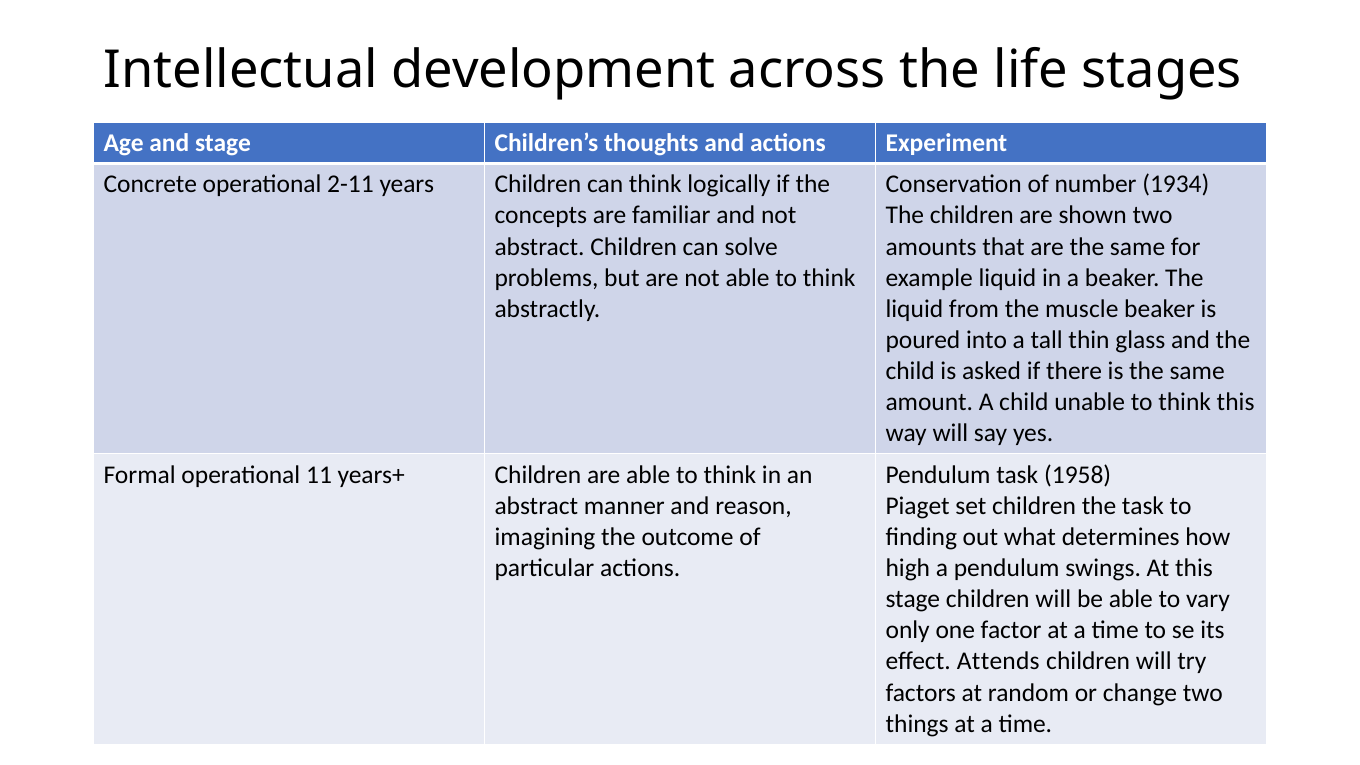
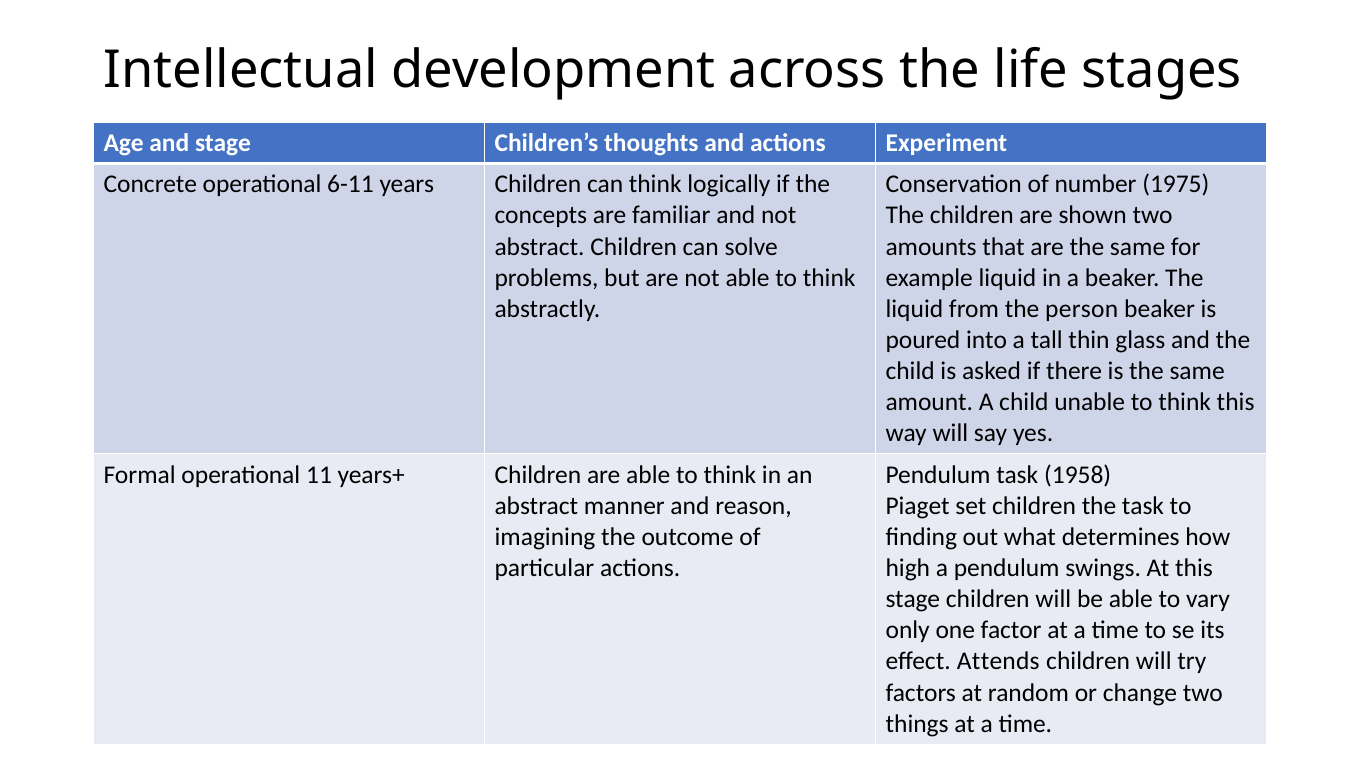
2-11: 2-11 -> 6-11
1934: 1934 -> 1975
muscle: muscle -> person
